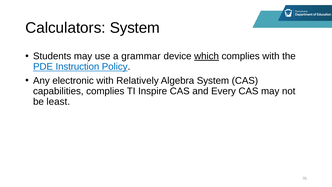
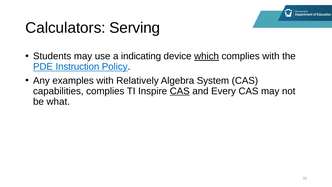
Calculators System: System -> Serving
grammar: grammar -> indicating
electronic: electronic -> examples
CAS at (180, 91) underline: none -> present
least: least -> what
